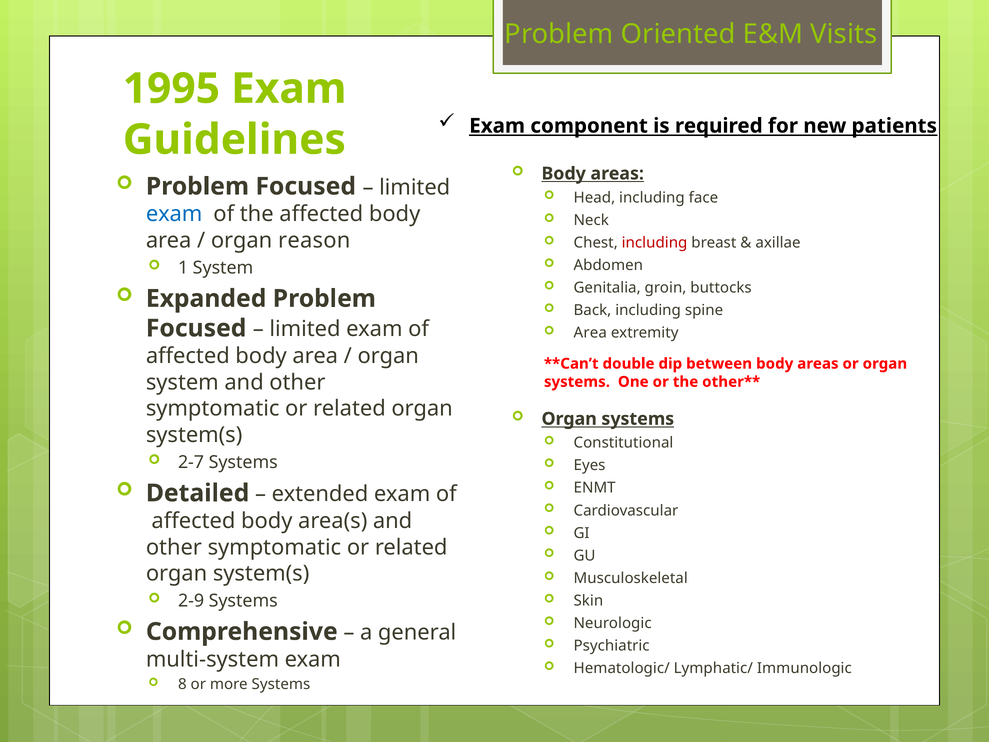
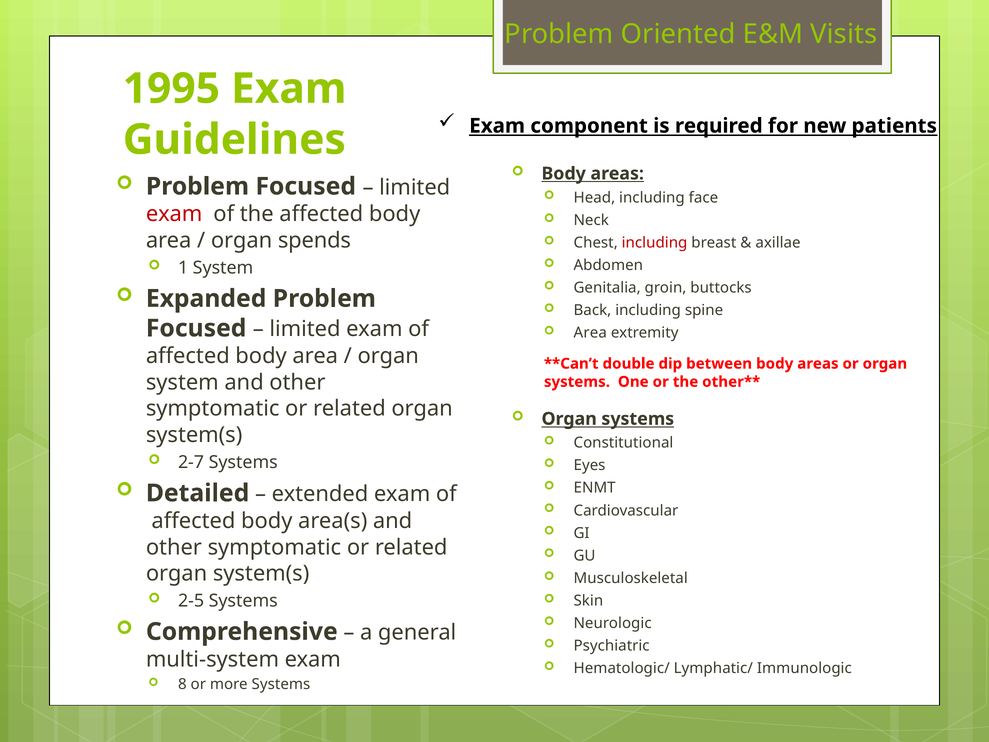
exam at (174, 214) colour: blue -> red
reason: reason -> spends
2-9: 2-9 -> 2-5
